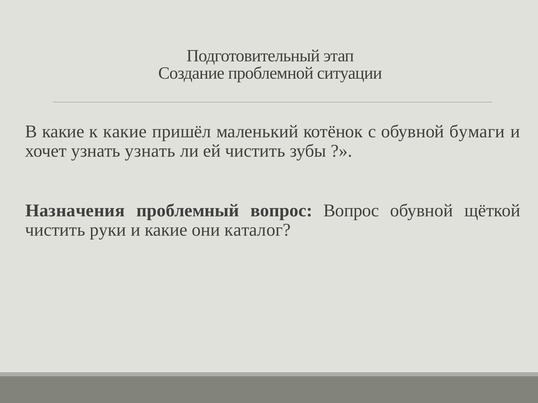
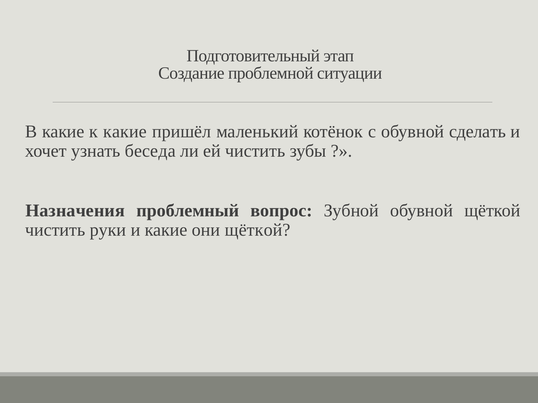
бумаги: бумаги -> сделать
узнать узнать: узнать -> беседа
вопрос Вопрос: Вопрос -> Зубной
они каталог: каталог -> щёткой
